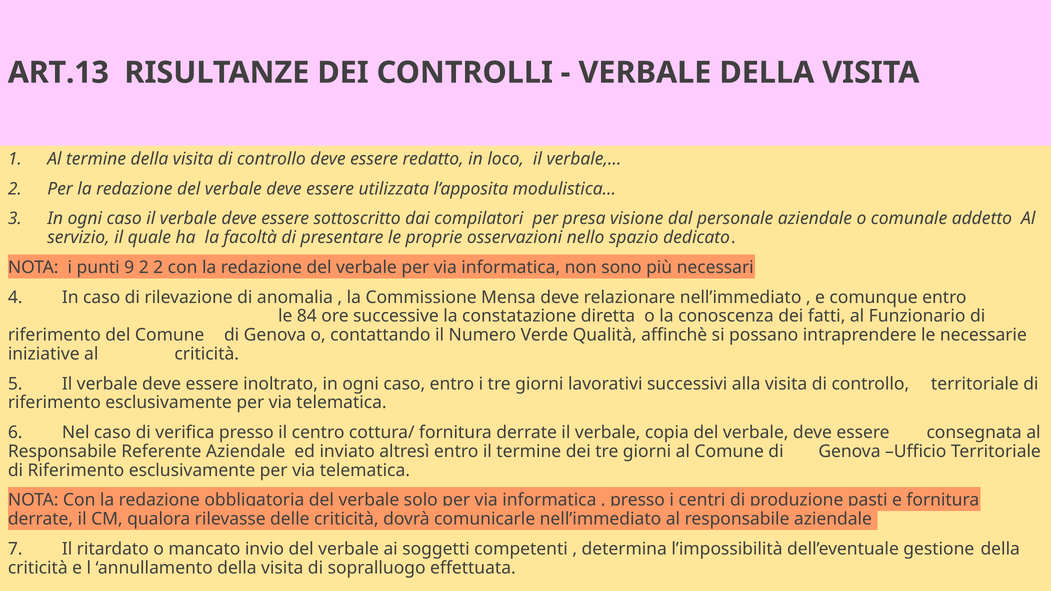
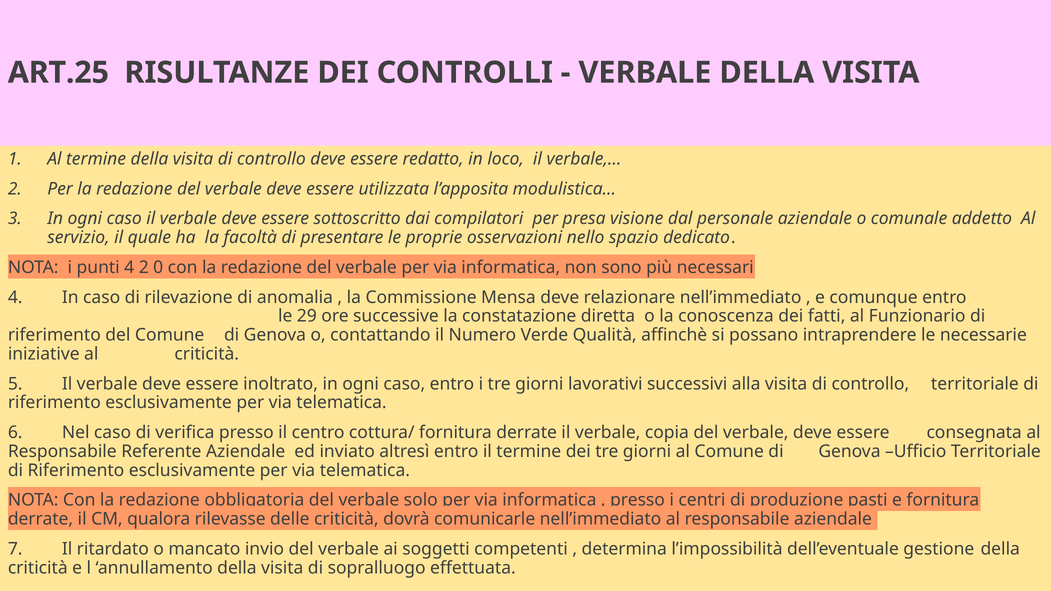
ART.13: ART.13 -> ART.25
punti 9: 9 -> 4
2 2: 2 -> 0
84: 84 -> 29
